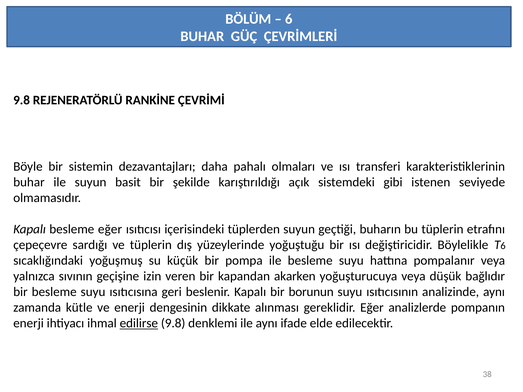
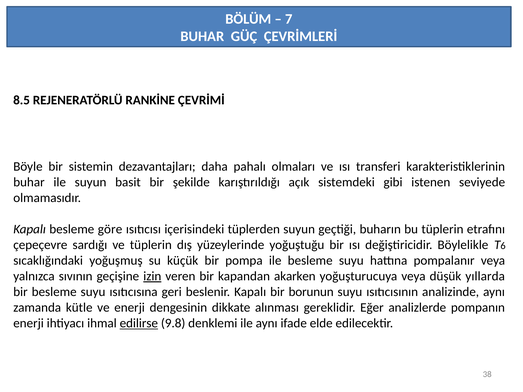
6 at (289, 19): 6 -> 7
9.8 at (22, 100): 9.8 -> 8.5
besleme eğer: eğer -> göre
izin underline: none -> present
bağlıdır: bağlıdır -> yıllarda
